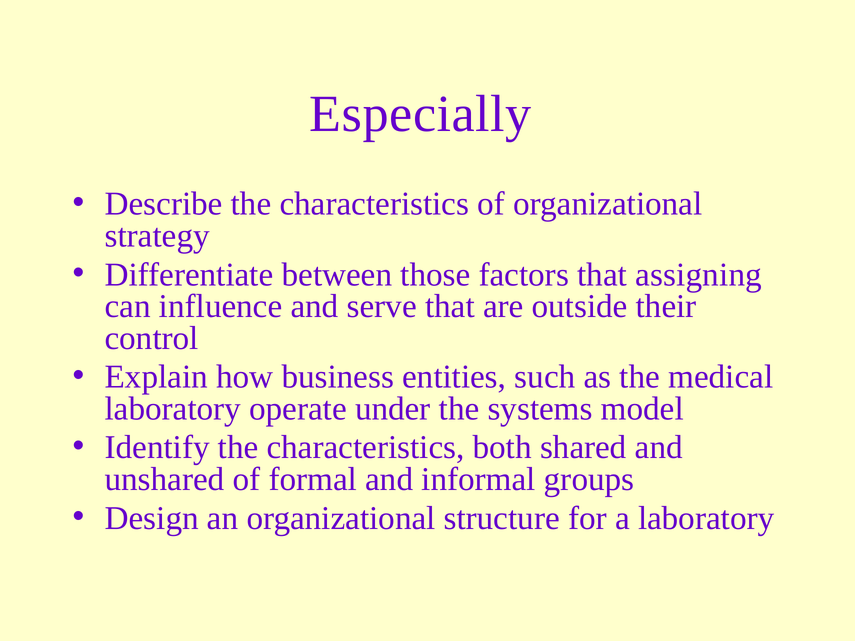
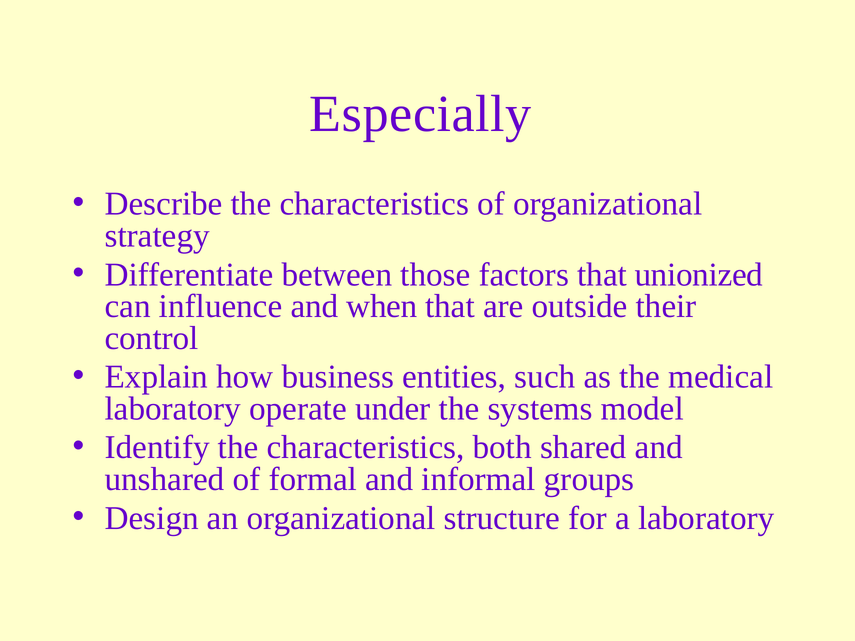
assigning: assigning -> unionized
serve: serve -> when
